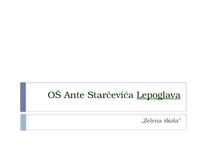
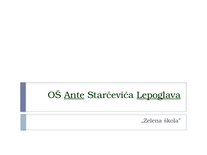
Ante underline: none -> present
